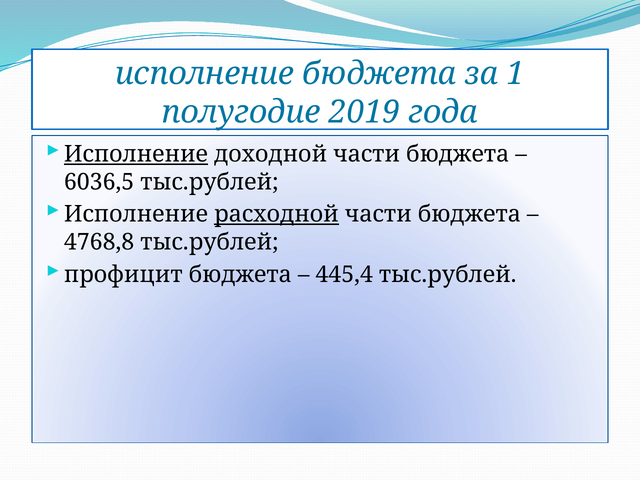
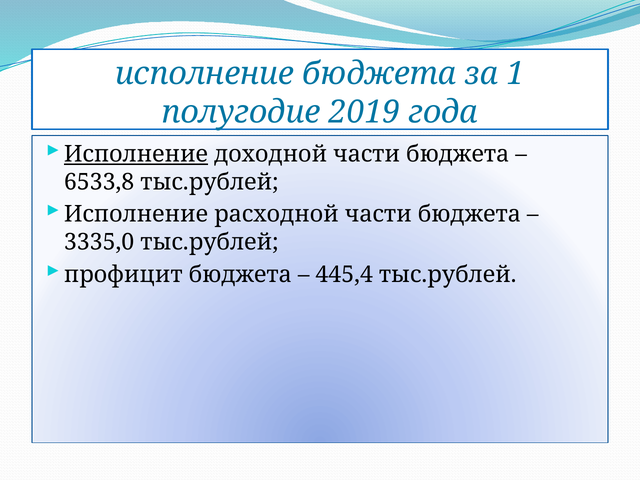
6036,5: 6036,5 -> 6533,8
расходной underline: present -> none
4768,8: 4768,8 -> 3335,0
